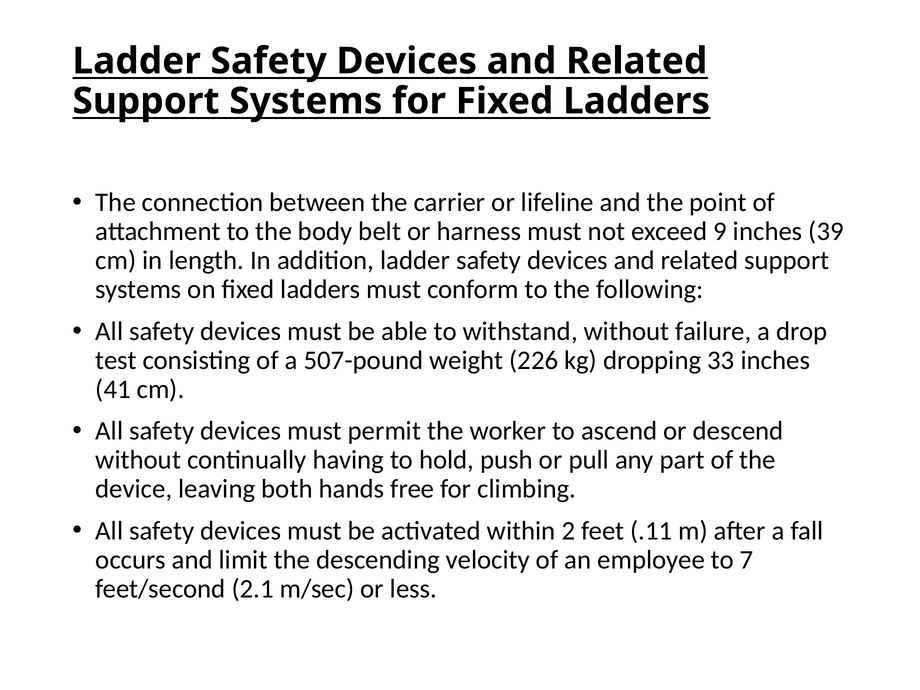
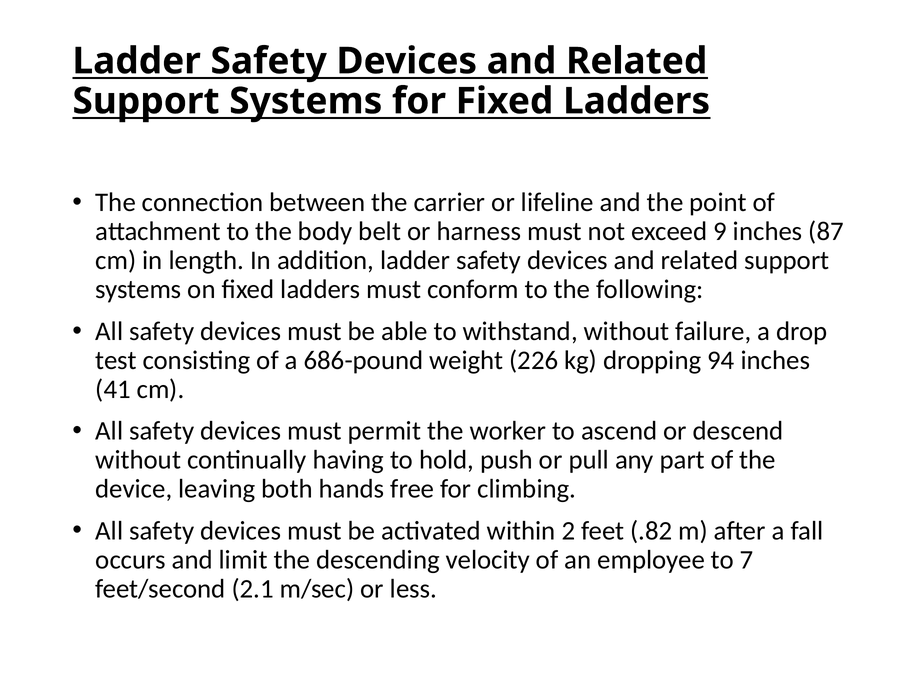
39: 39 -> 87
507-pound: 507-pound -> 686-pound
33: 33 -> 94
.11: .11 -> .82
